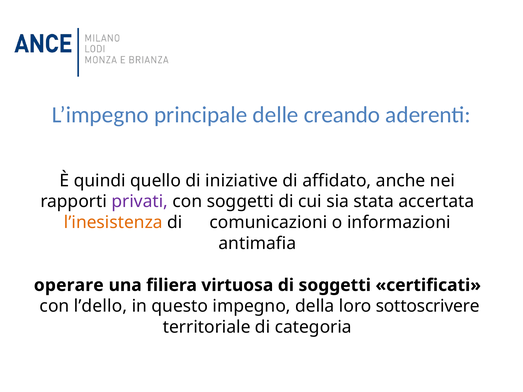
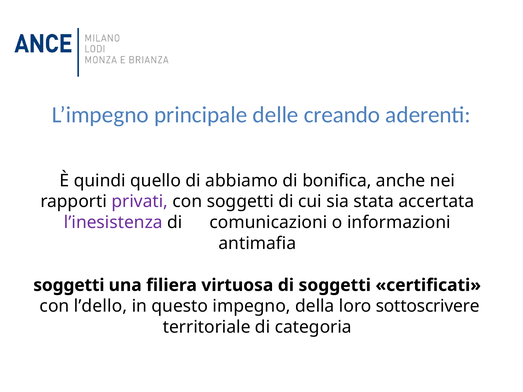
iniziative: iniziative -> abbiamo
affidato: affidato -> bonifica
l’inesistenza colour: orange -> purple
operare at (69, 285): operare -> soggetti
